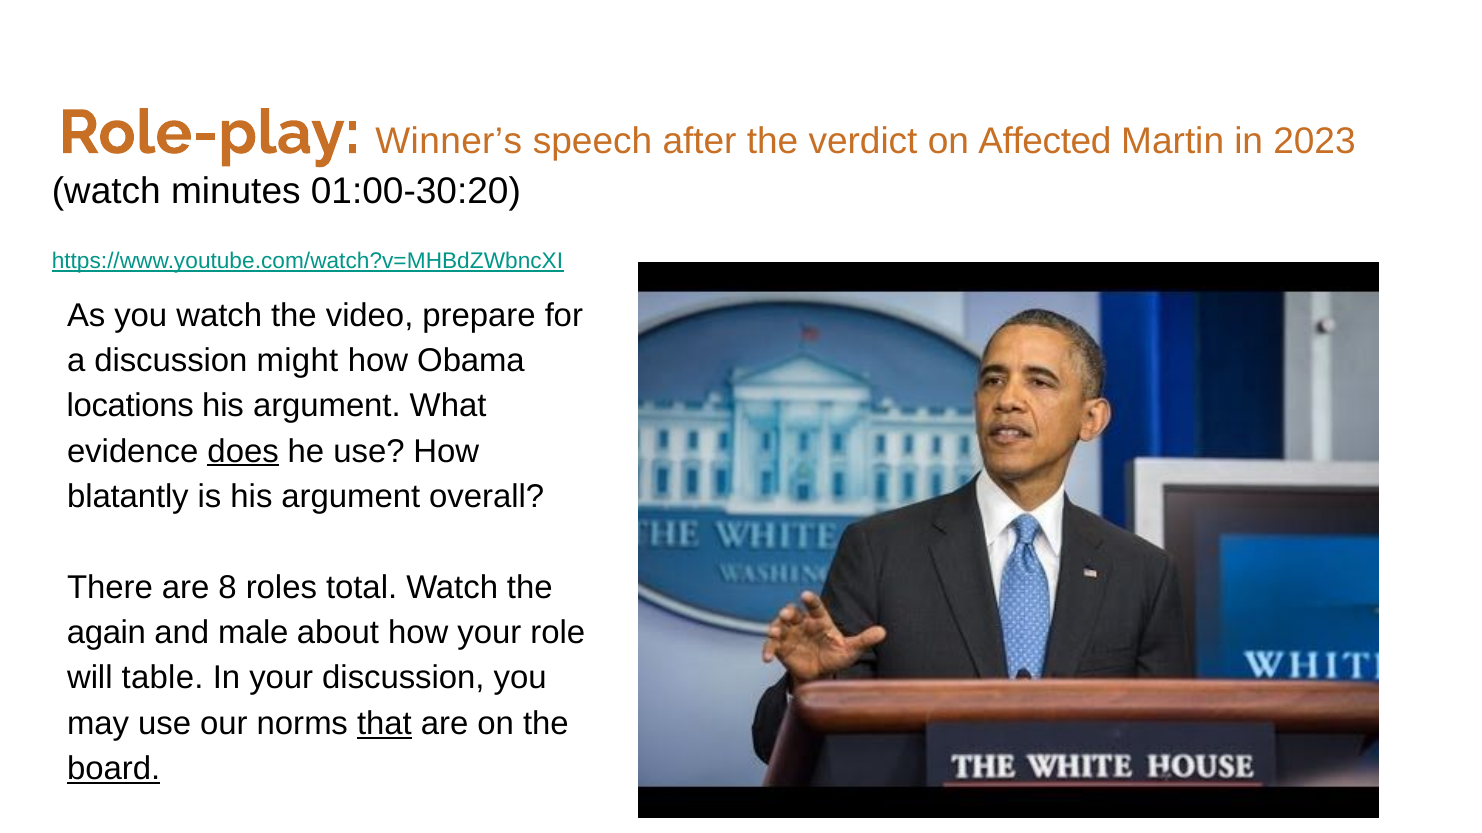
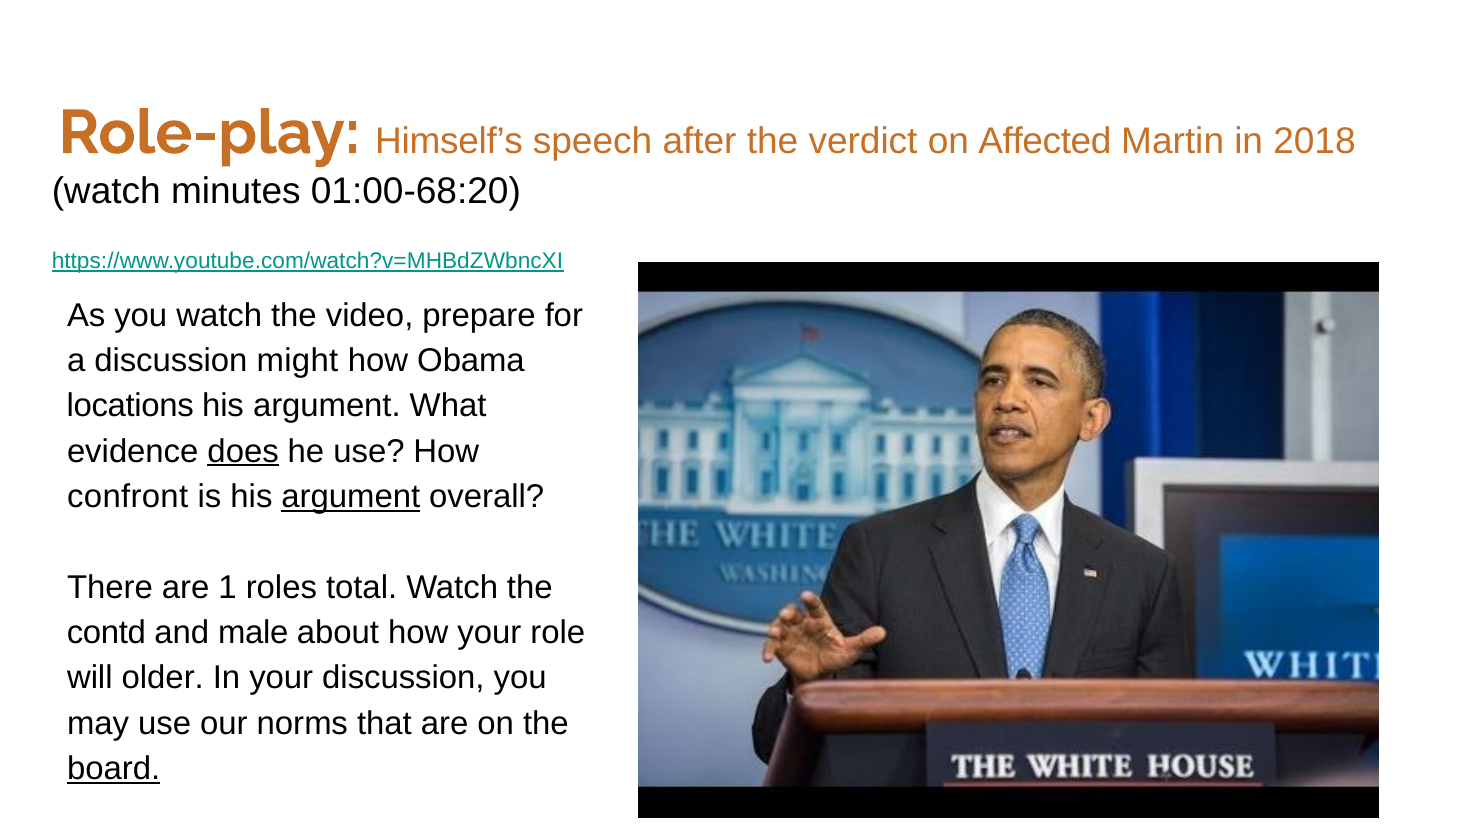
Winner’s: Winner’s -> Himself’s
2023: 2023 -> 2018
01:00-30:20: 01:00-30:20 -> 01:00-68:20
blatantly: blatantly -> confront
argument at (351, 497) underline: none -> present
8: 8 -> 1
again: again -> contd
table: table -> older
that underline: present -> none
